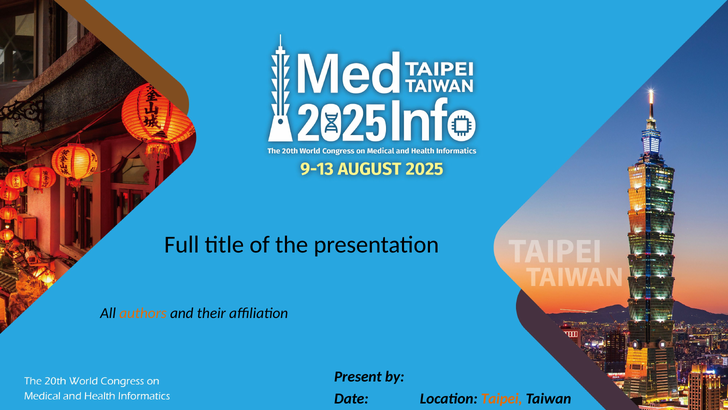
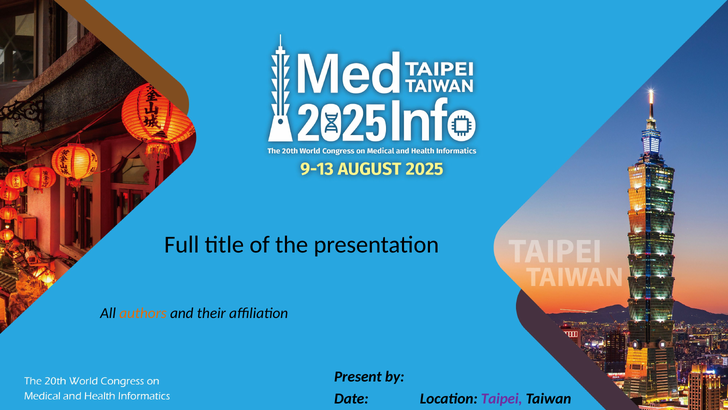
Taipei colour: orange -> purple
